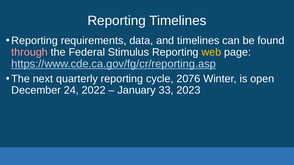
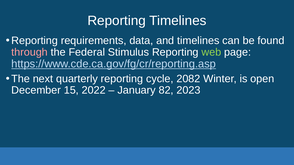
web colour: yellow -> light green
2076: 2076 -> 2082
24: 24 -> 15
33: 33 -> 82
